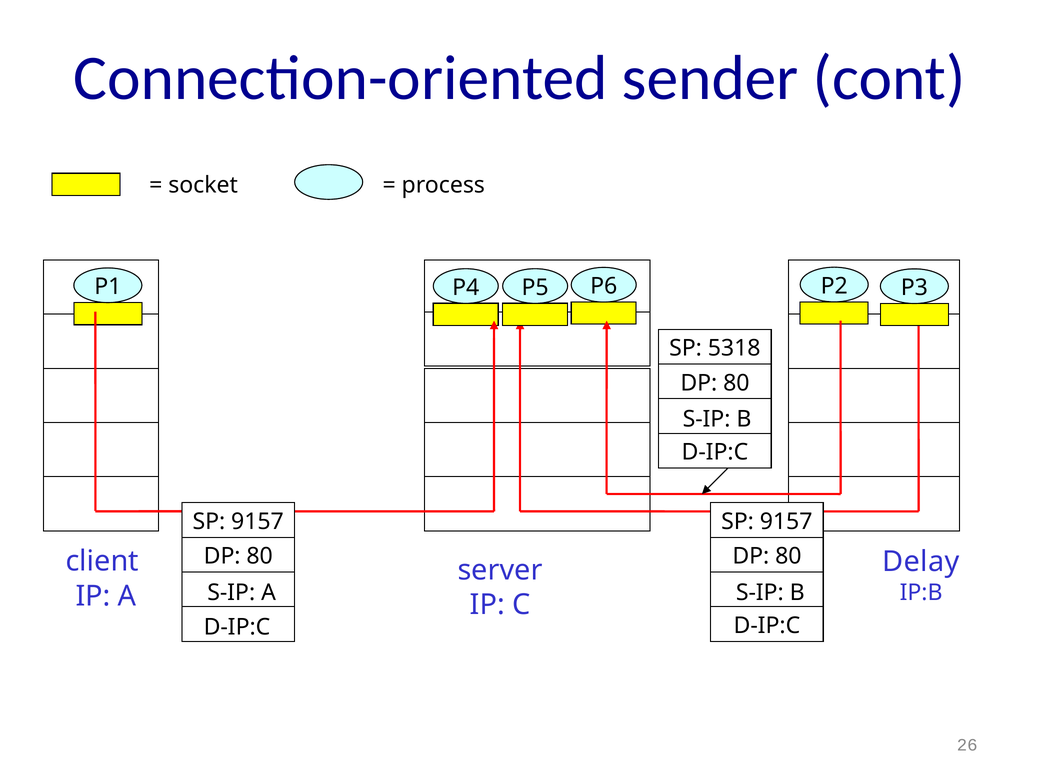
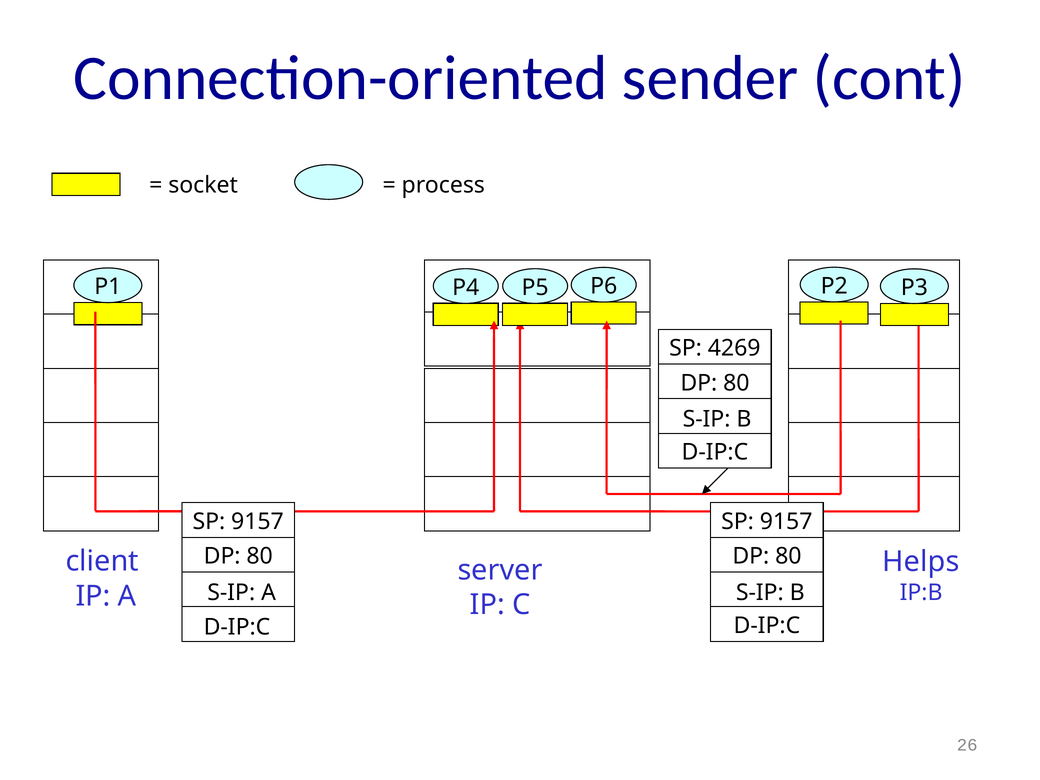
5318: 5318 -> 4269
Delay: Delay -> Helps
